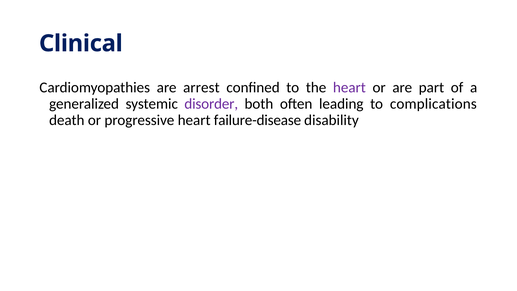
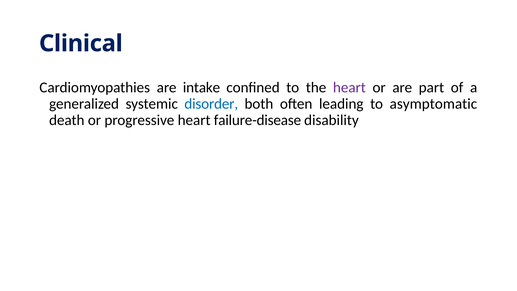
arrest: arrest -> intake
disorder colour: purple -> blue
complications: complications -> asymptomatic
